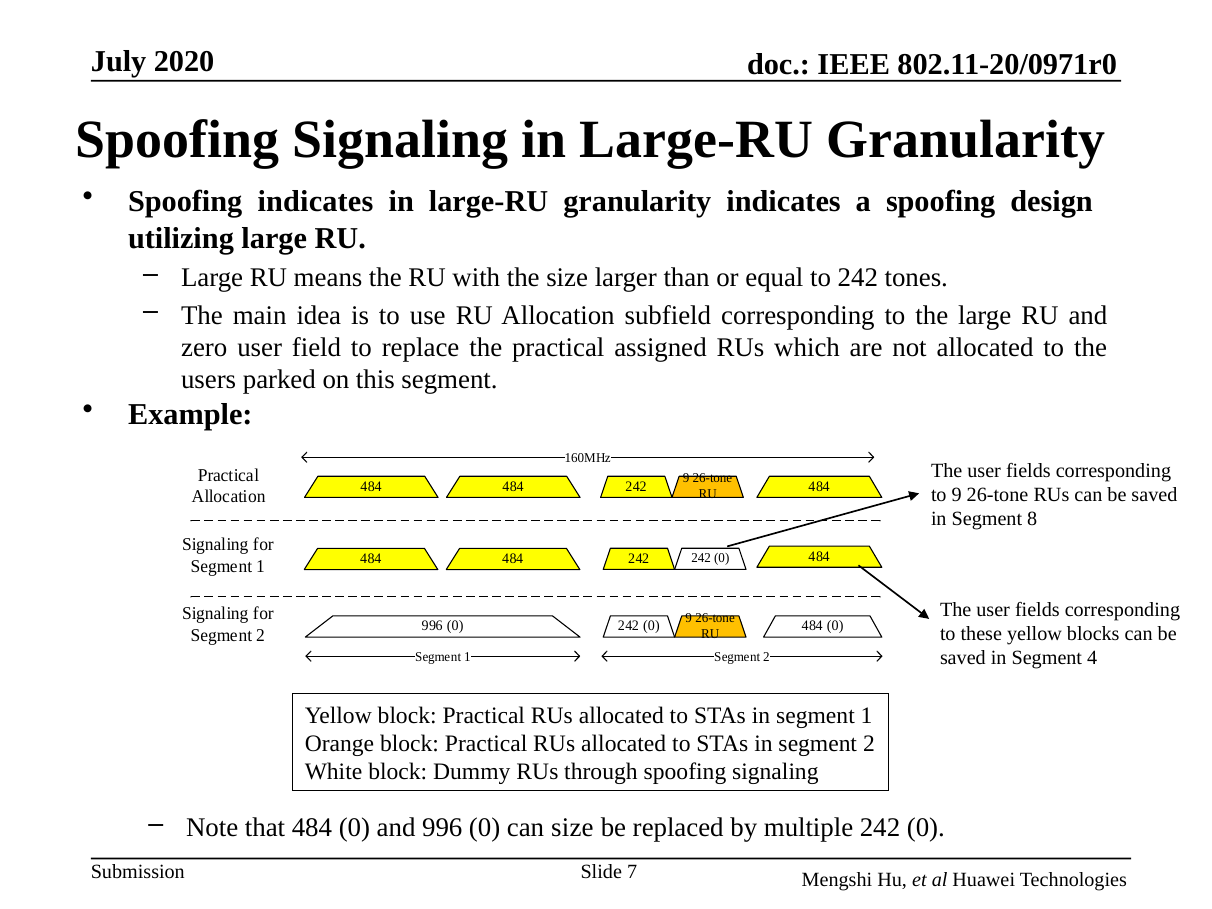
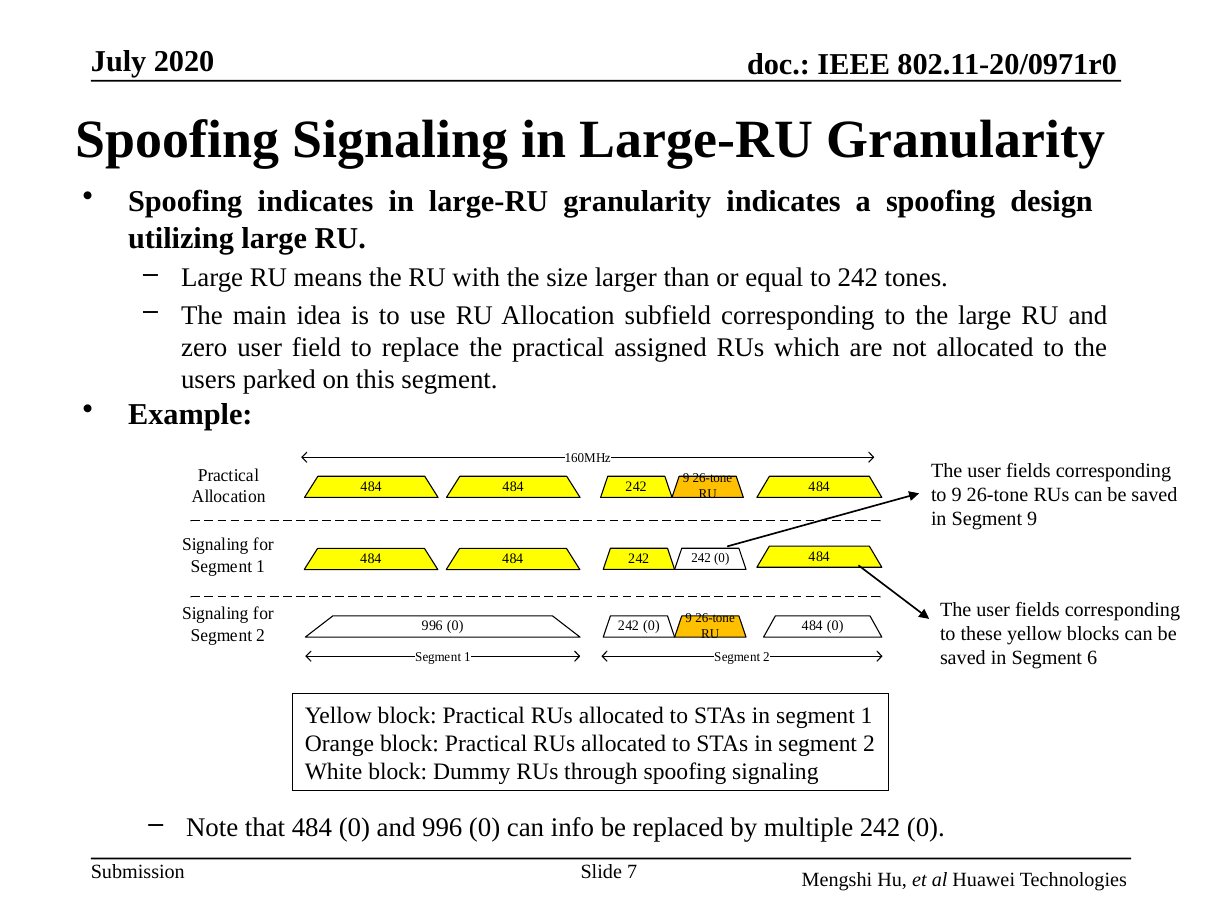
Segment 8: 8 -> 9
4: 4 -> 6
can size: size -> info
